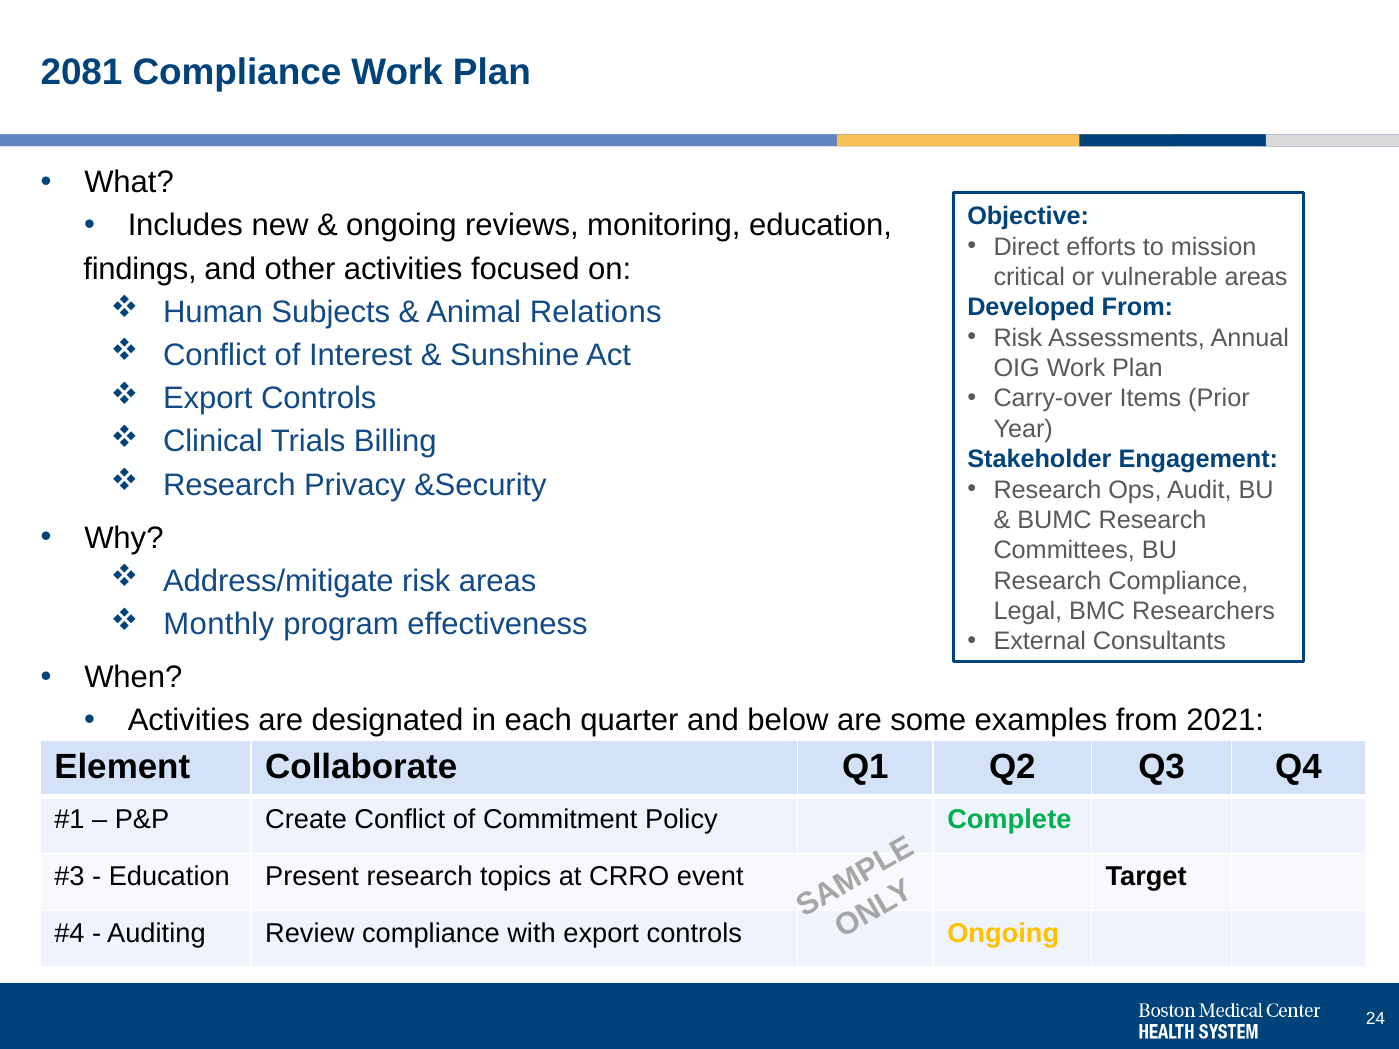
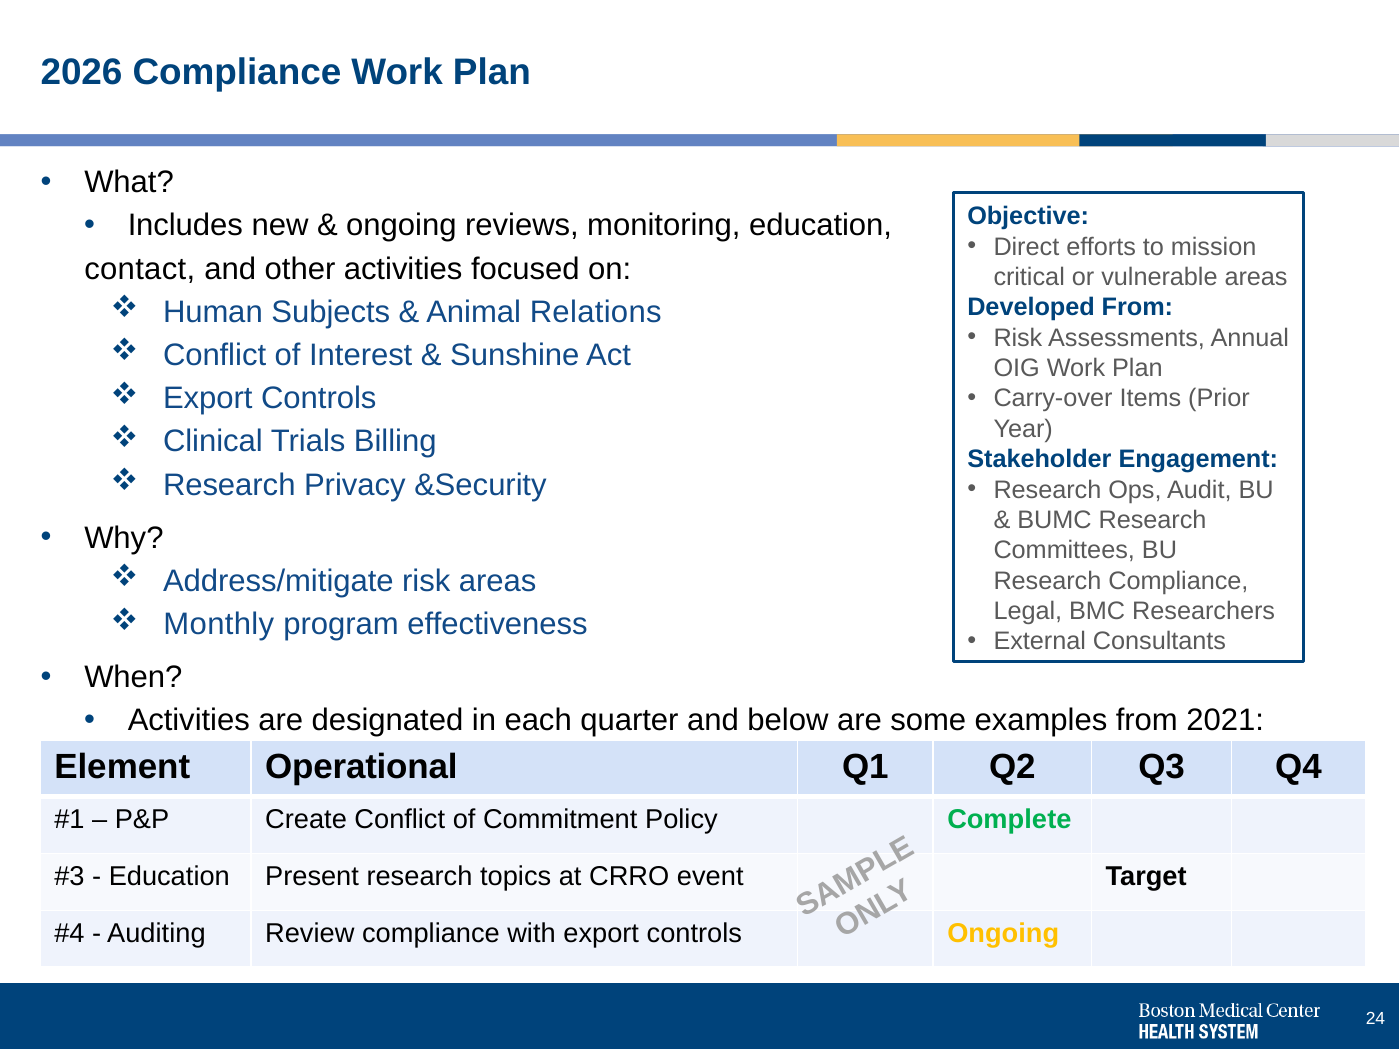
2081: 2081 -> 2026
findings: findings -> contact
Collaborate: Collaborate -> Operational
